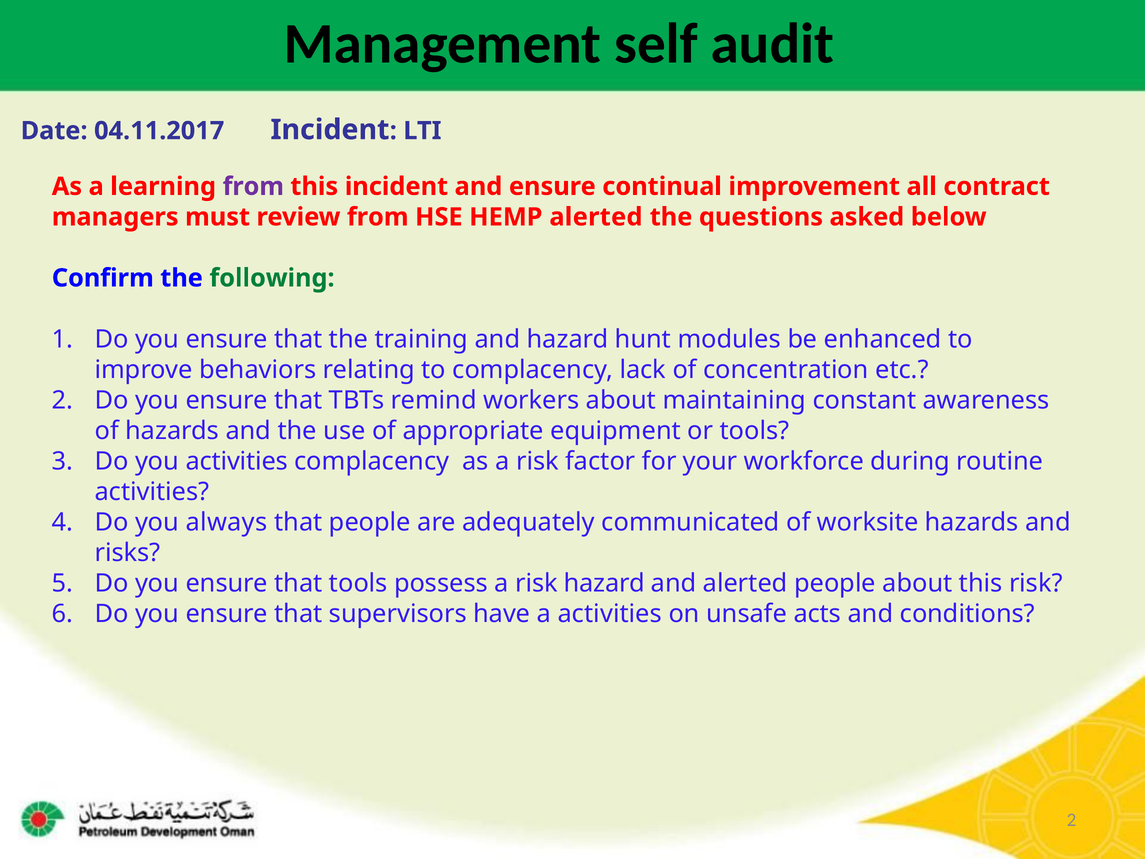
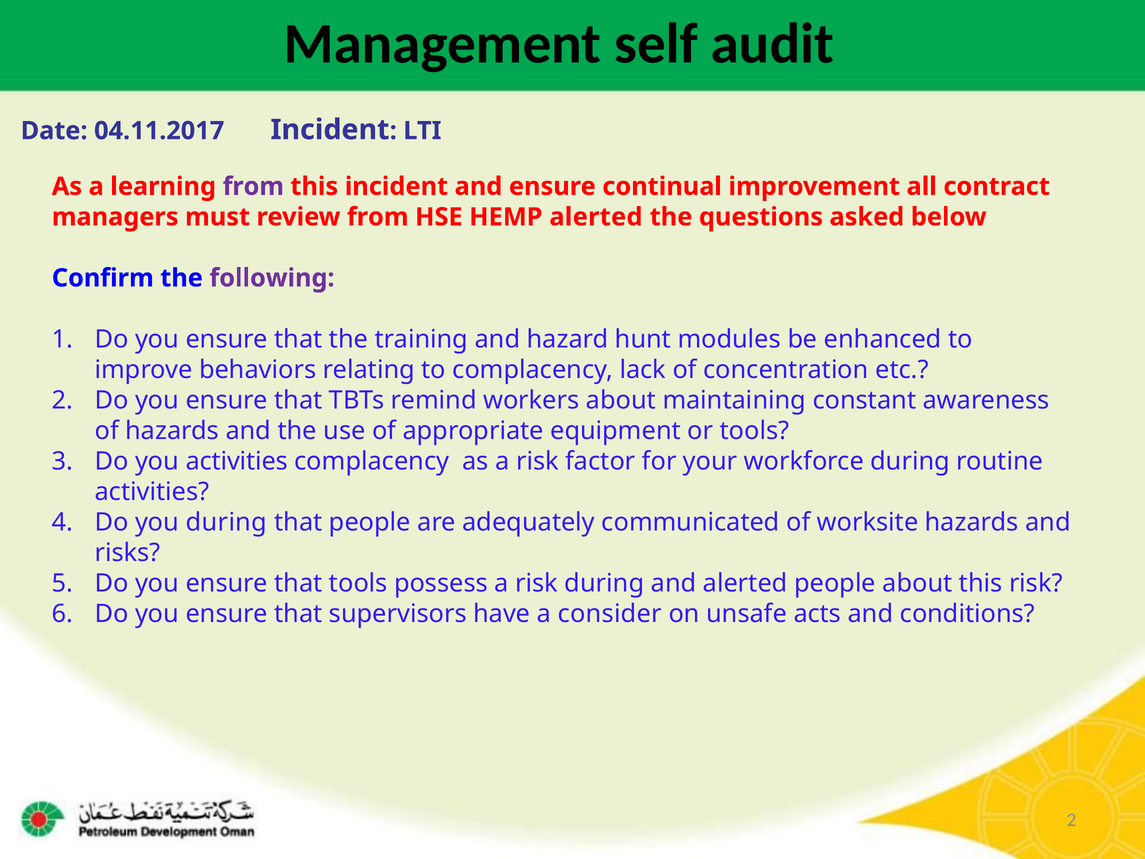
following colour: green -> purple
you always: always -> during
risk hazard: hazard -> during
a activities: activities -> consider
